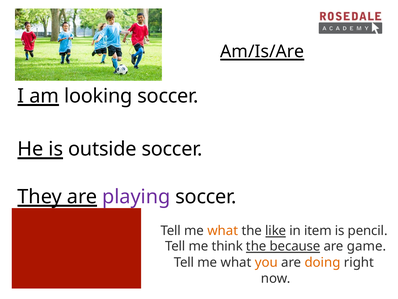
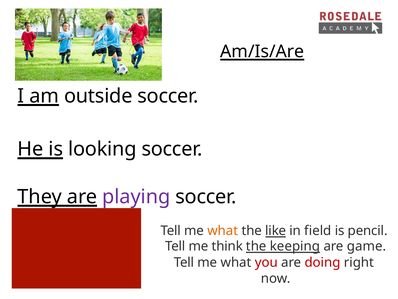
looking: looking -> outside
outside: outside -> looking
item: item -> field
because: because -> keeping
you colour: orange -> red
doing colour: orange -> red
